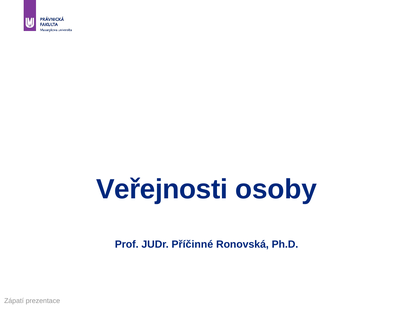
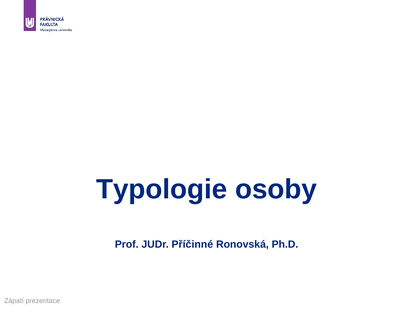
Veřejnosti: Veřejnosti -> Typologie
